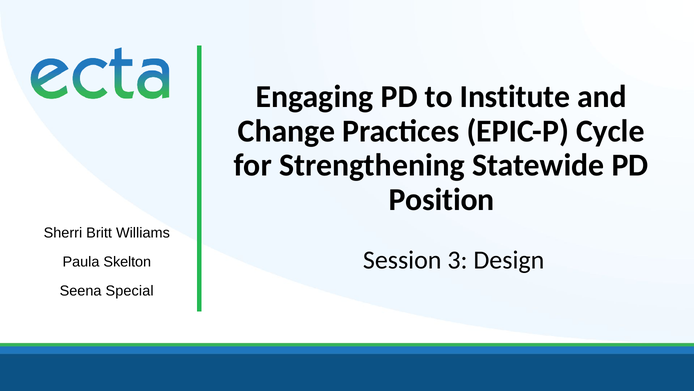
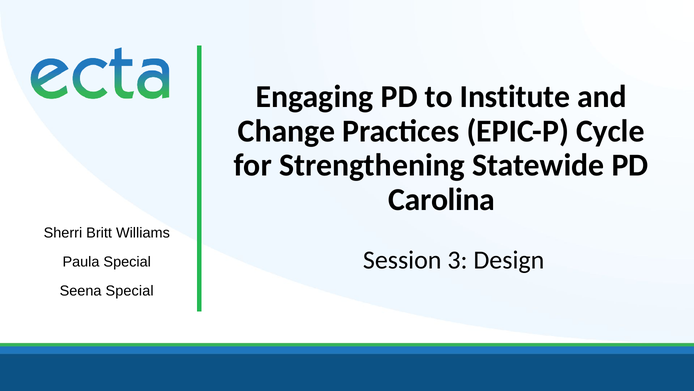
Position: Position -> Carolina
Paula Skelton: Skelton -> Special
